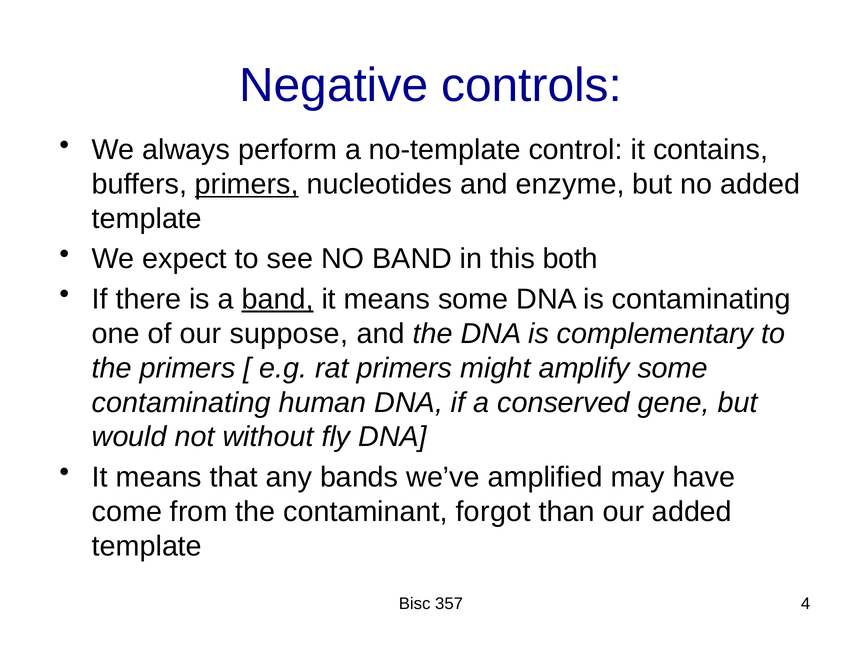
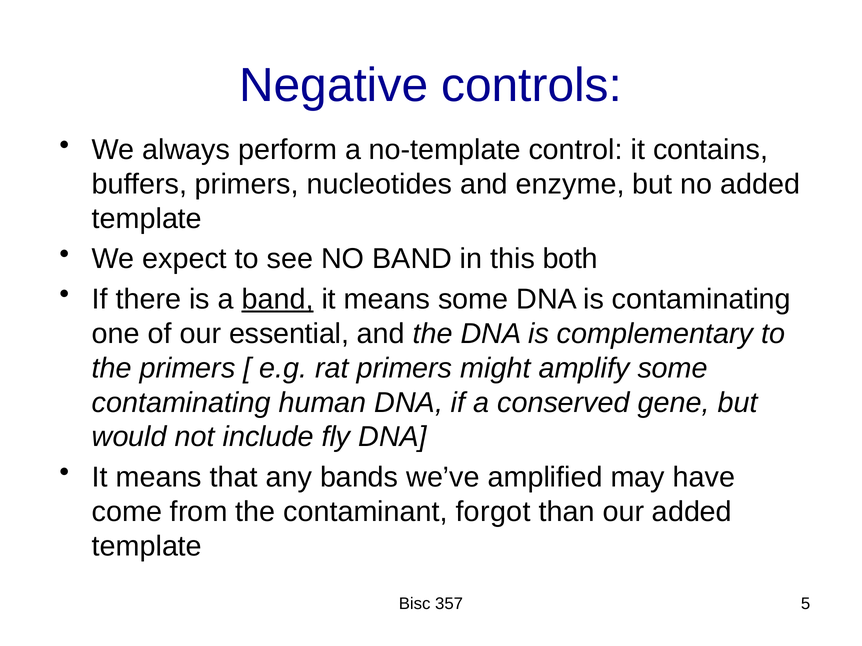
primers at (247, 184) underline: present -> none
suppose: suppose -> essential
without: without -> include
4: 4 -> 5
